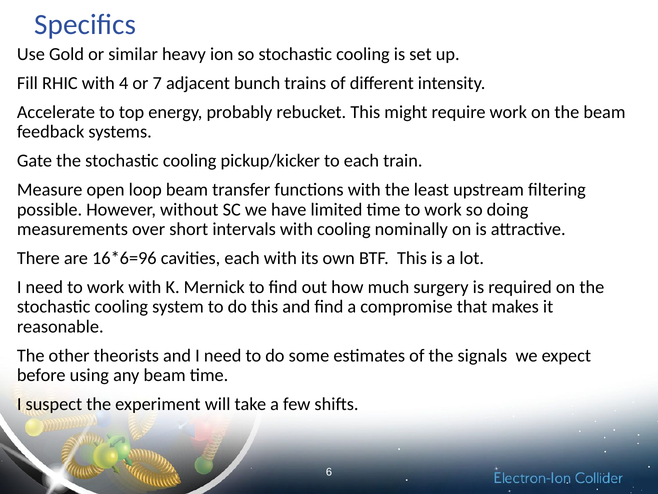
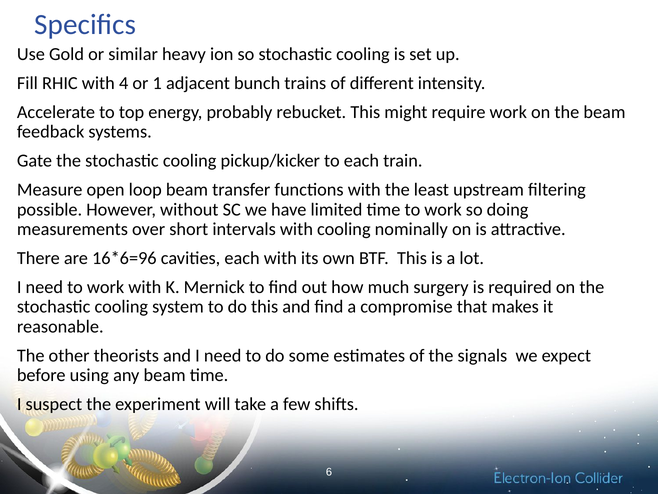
7: 7 -> 1
